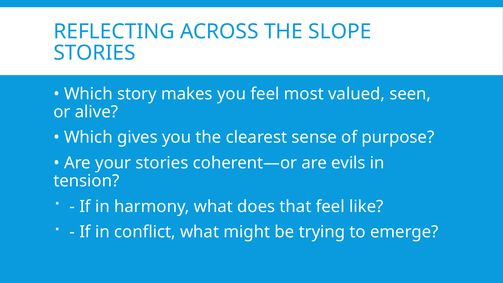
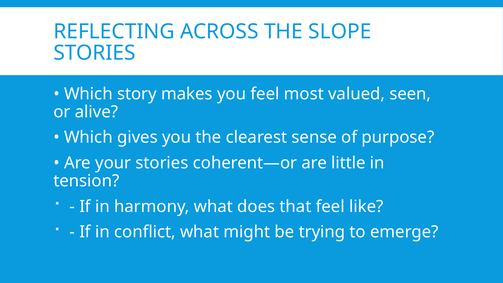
evils: evils -> little
